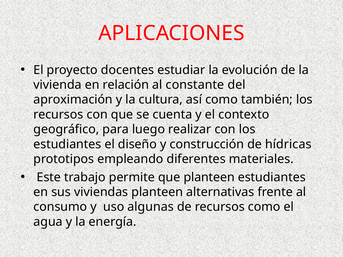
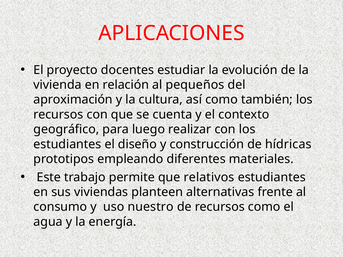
constante: constante -> pequeños
que planteen: planteen -> relativos
algunas: algunas -> nuestro
